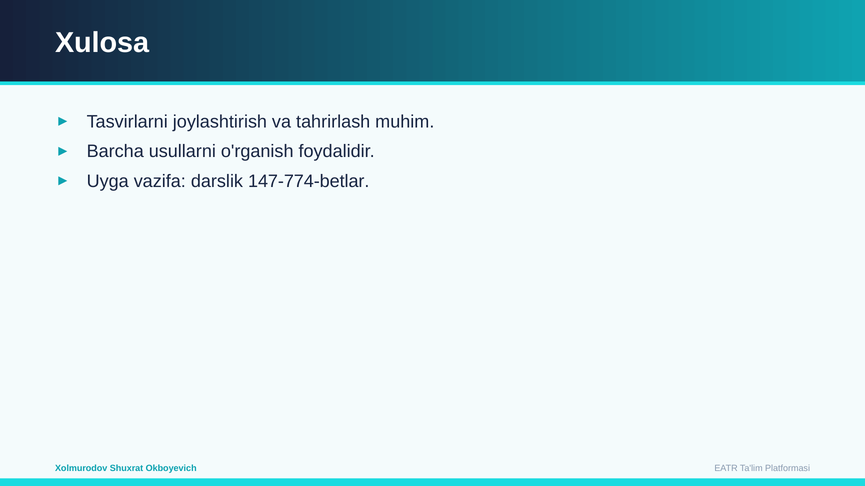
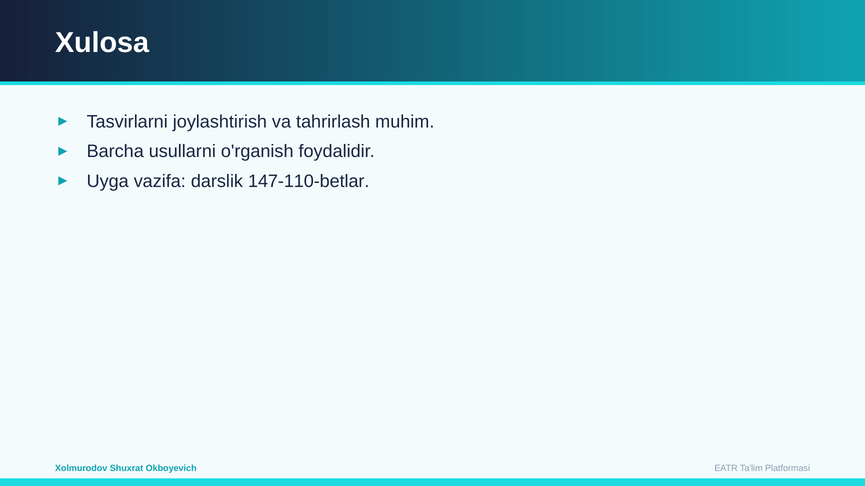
147-774-betlar: 147-774-betlar -> 147-110-betlar
